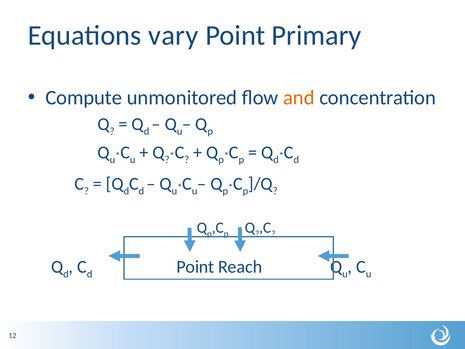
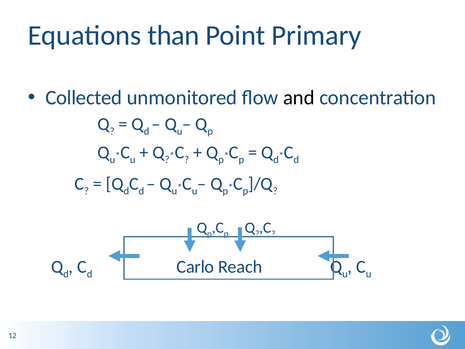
vary: vary -> than
Compute: Compute -> Collected
and colour: orange -> black
Point at (195, 267): Point -> Carlo
